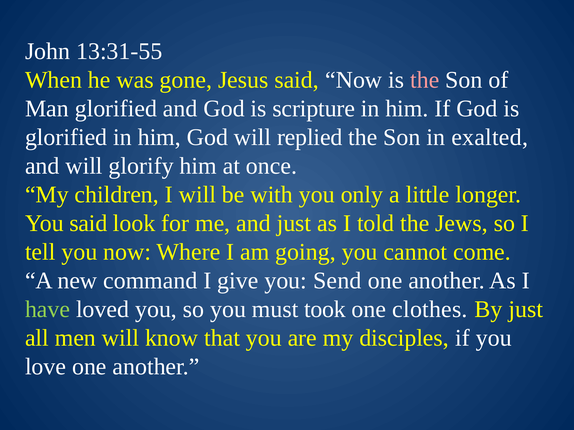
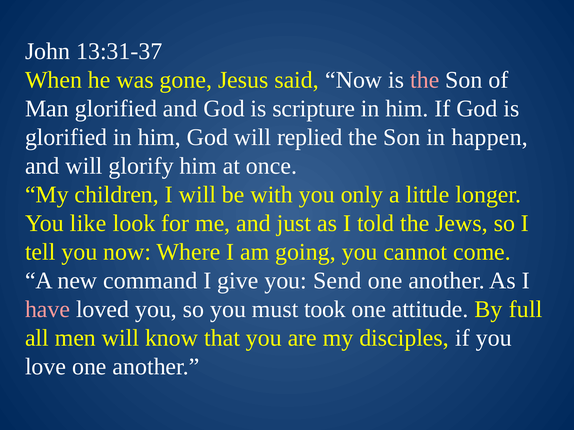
13:31-55: 13:31-55 -> 13:31-37
exalted: exalted -> happen
You said: said -> like
have colour: light green -> pink
clothes: clothes -> attitude
By just: just -> full
